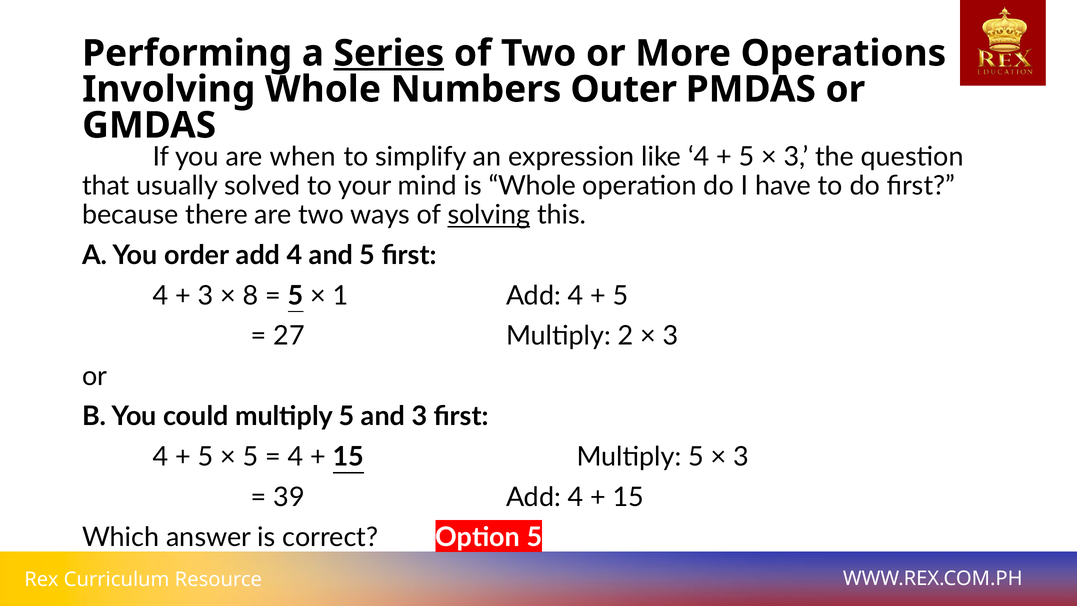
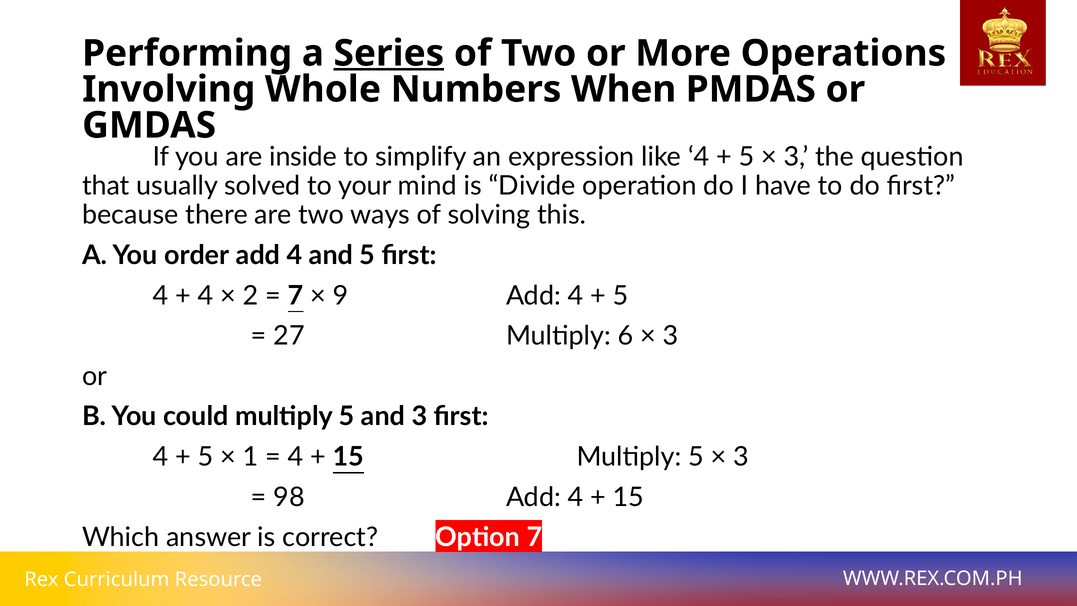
Outer: Outer -> When
when: when -> inside
is Whole: Whole -> Divide
solving underline: present -> none
3 at (206, 296): 3 -> 4
8: 8 -> 2
5 at (296, 296): 5 -> 7
1: 1 -> 9
2: 2 -> 6
5 at (251, 457): 5 -> 1
39: 39 -> 98
Option 5: 5 -> 7
